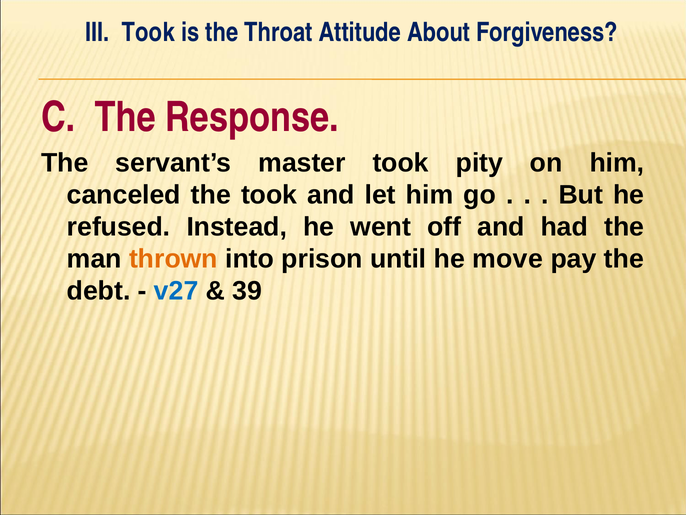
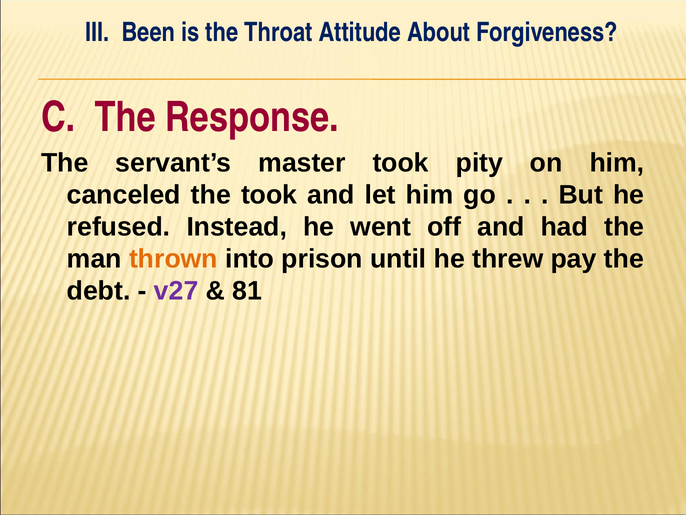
III Took: Took -> Been
move: move -> threw
v27 colour: blue -> purple
39: 39 -> 81
